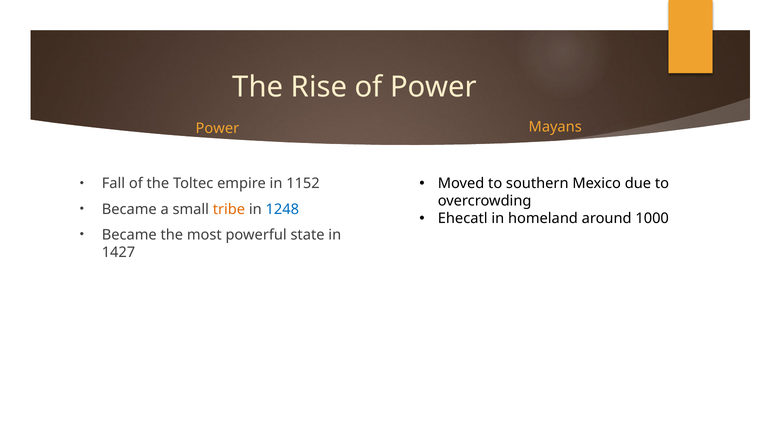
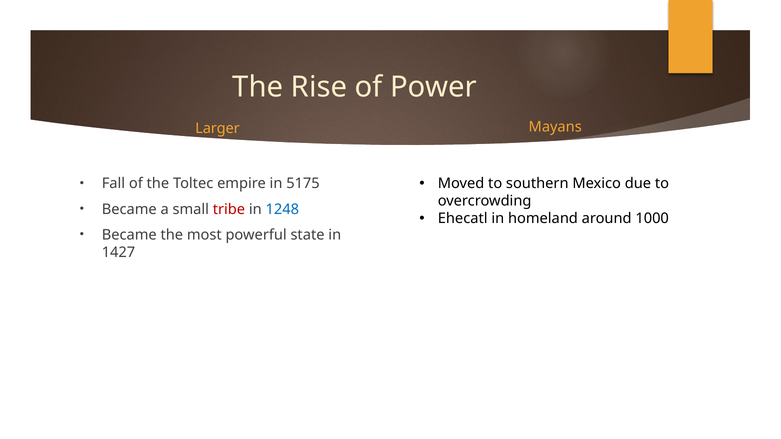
Power at (217, 128): Power -> Larger
1152: 1152 -> 5175
tribe colour: orange -> red
